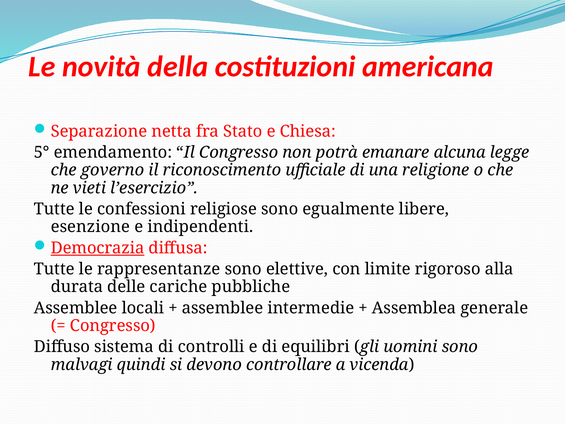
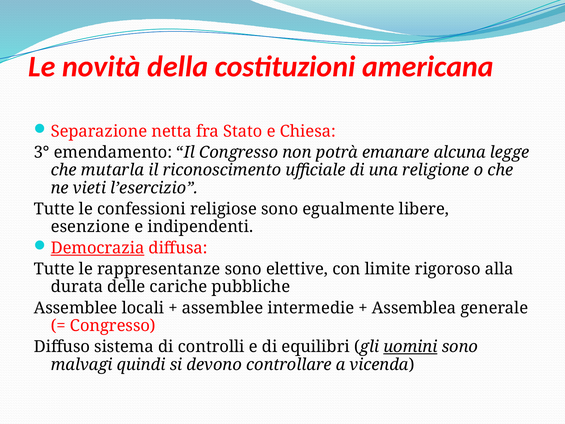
5°: 5° -> 3°
governo: governo -> mutarla
uomini underline: none -> present
